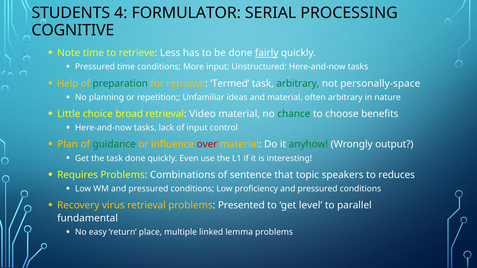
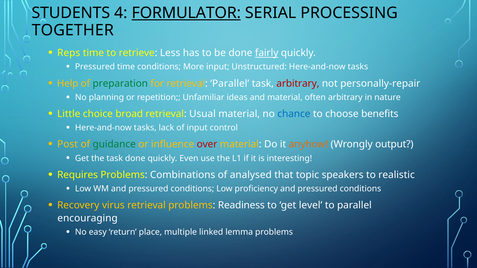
FORMULATOR underline: none -> present
COGNITIVE: COGNITIVE -> TOGETHER
Note: Note -> Reps
retrieval Termed: Termed -> Parallel
arbitrary at (298, 84) colour: green -> red
personally-space: personally-space -> personally-repair
Video: Video -> Usual
chance colour: green -> blue
Plan: Plan -> Post
anyhow colour: green -> orange
sentence: sentence -> analysed
reduces: reduces -> realistic
Presented: Presented -> Readiness
fundamental: fundamental -> encouraging
